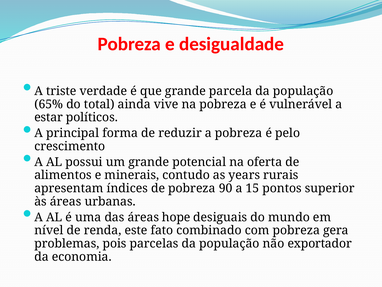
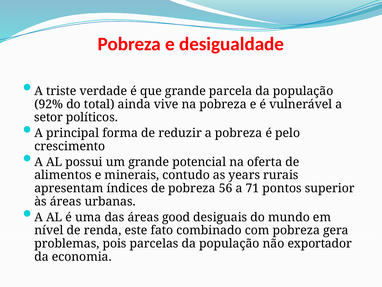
65%: 65% -> 92%
estar: estar -> setor
90: 90 -> 56
15: 15 -> 71
hope: hope -> good
